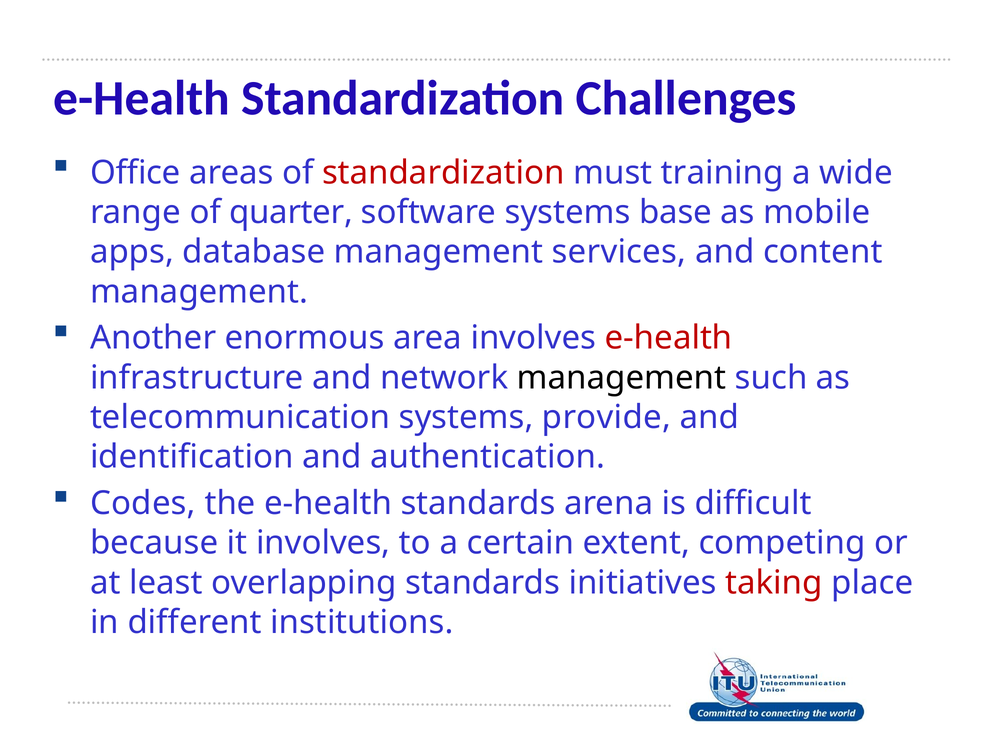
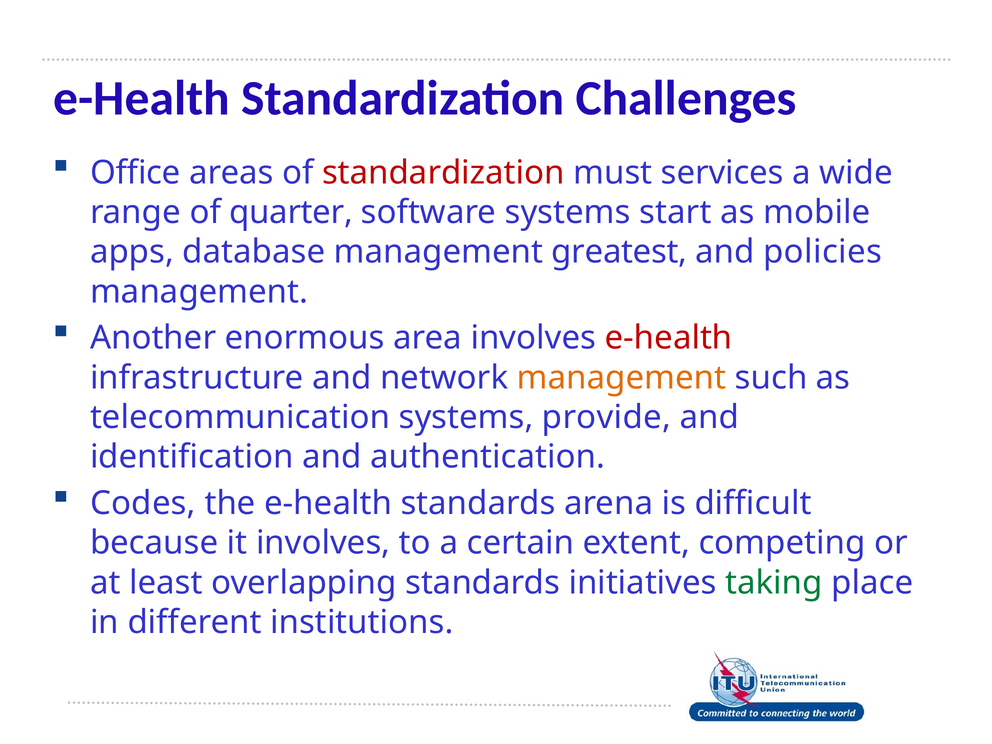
training: training -> services
base: base -> start
services: services -> greatest
content: content -> policies
management at (622, 378) colour: black -> orange
taking colour: red -> green
